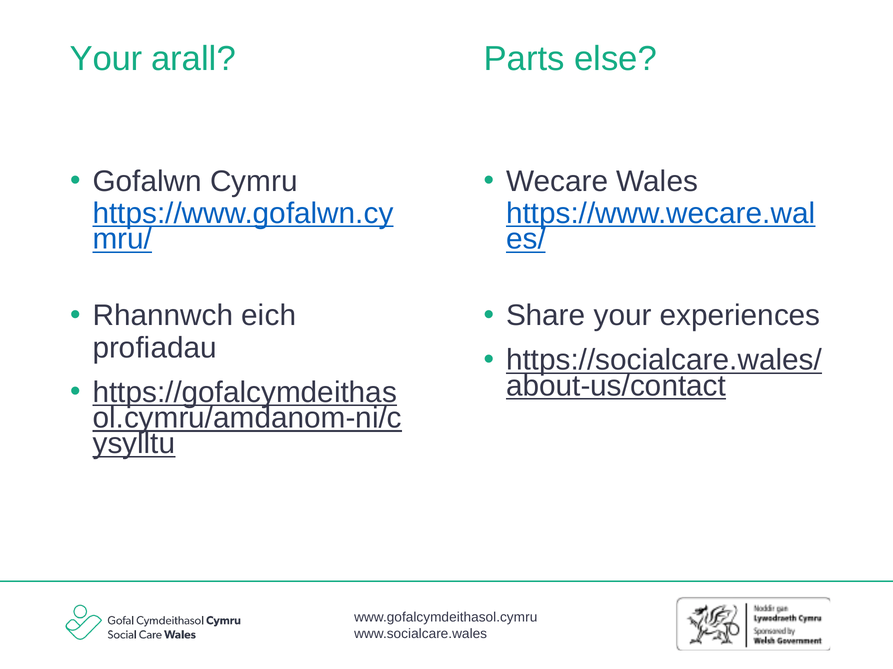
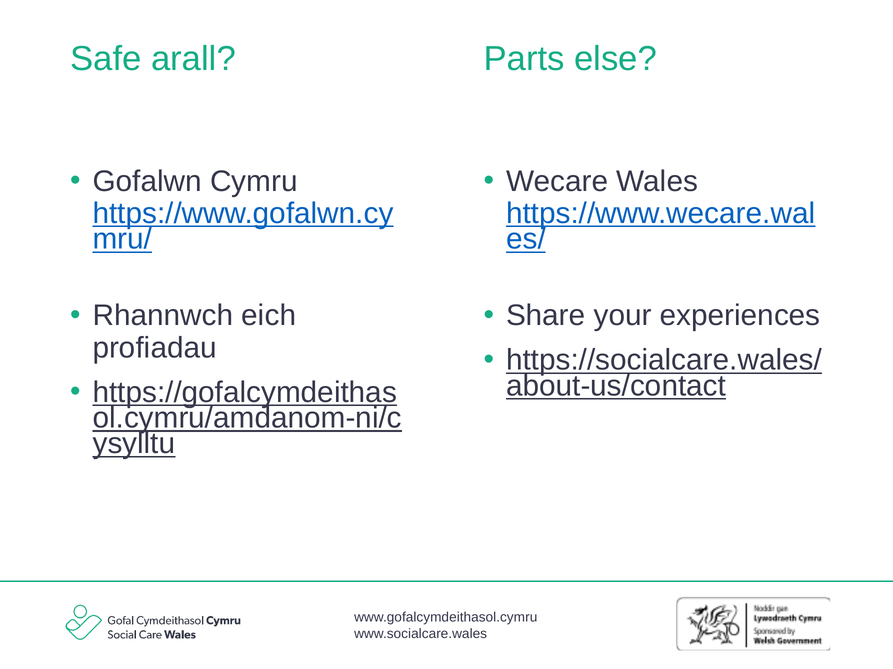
Your at (106, 59): Your -> Safe
